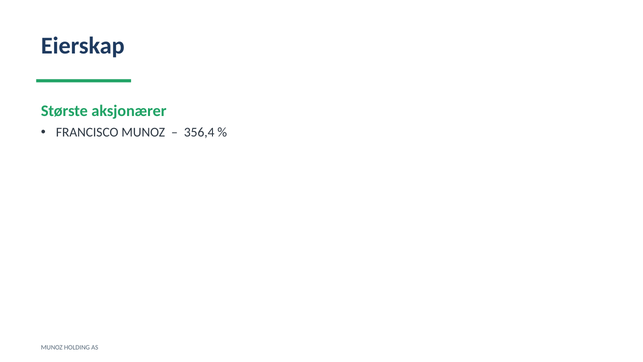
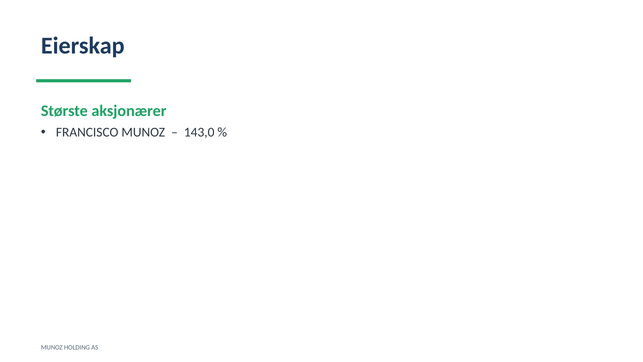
356,4: 356,4 -> 143,0
